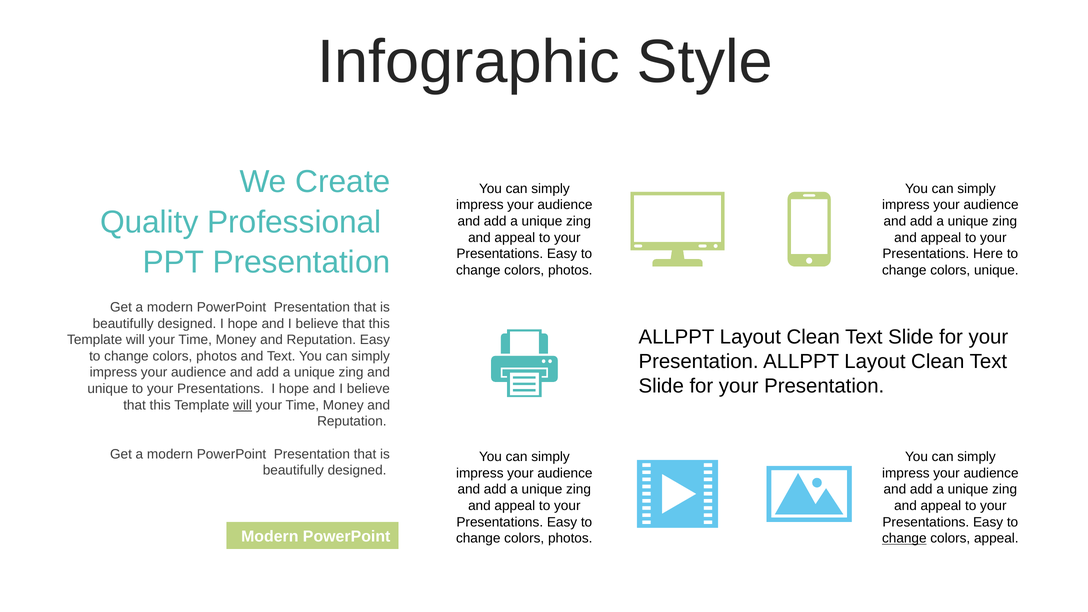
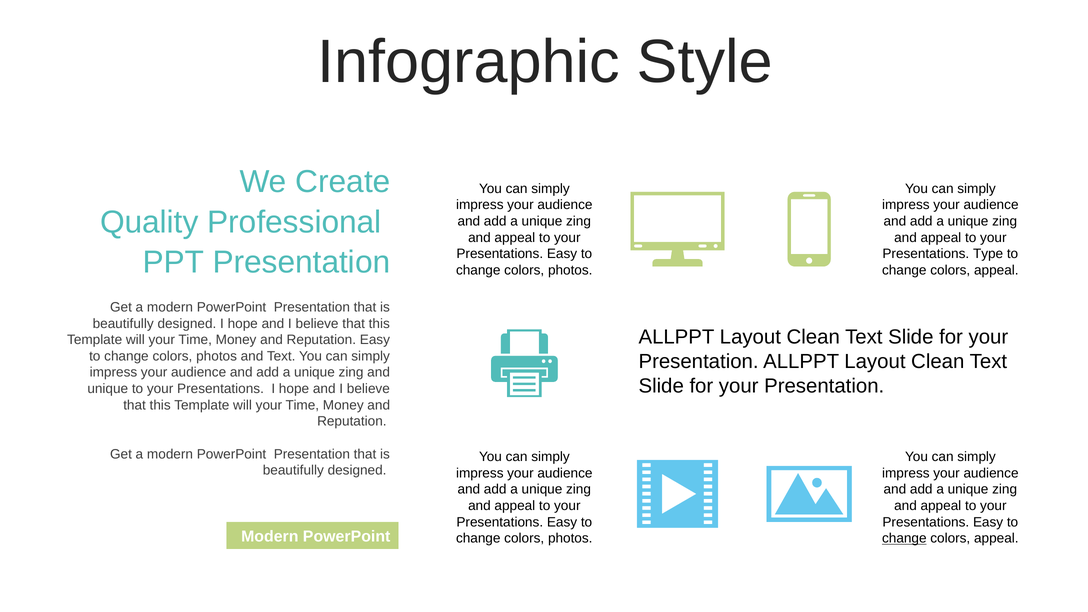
Here: Here -> Type
unique at (996, 270): unique -> appeal
will at (243, 405) underline: present -> none
